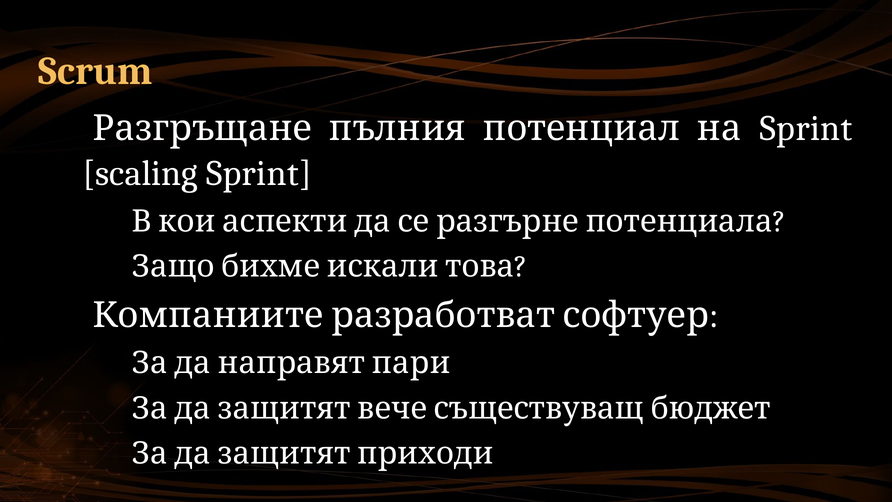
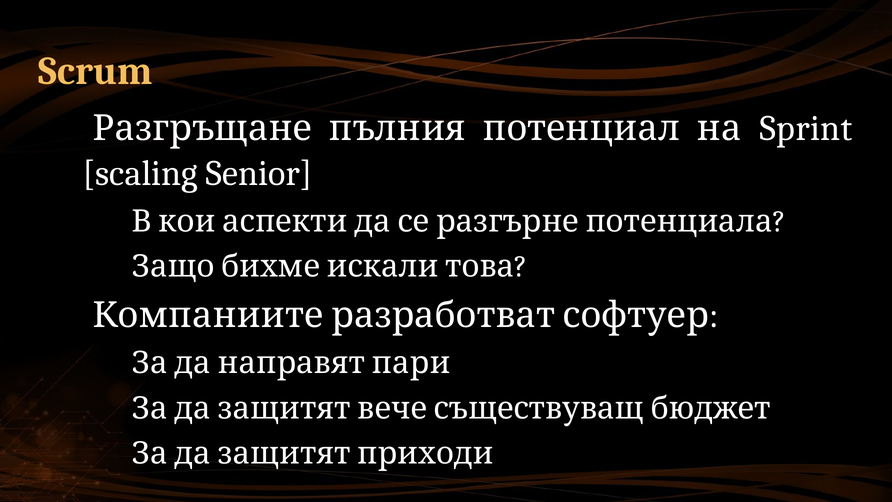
scaling Sprint: Sprint -> Senior
